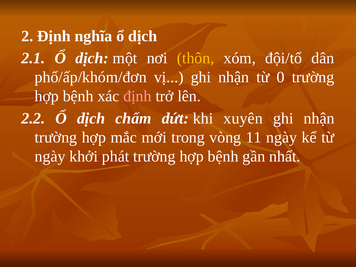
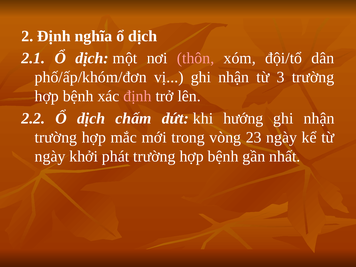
thôn colour: yellow -> pink
0: 0 -> 3
xuyên: xuyên -> hướng
11: 11 -> 23
